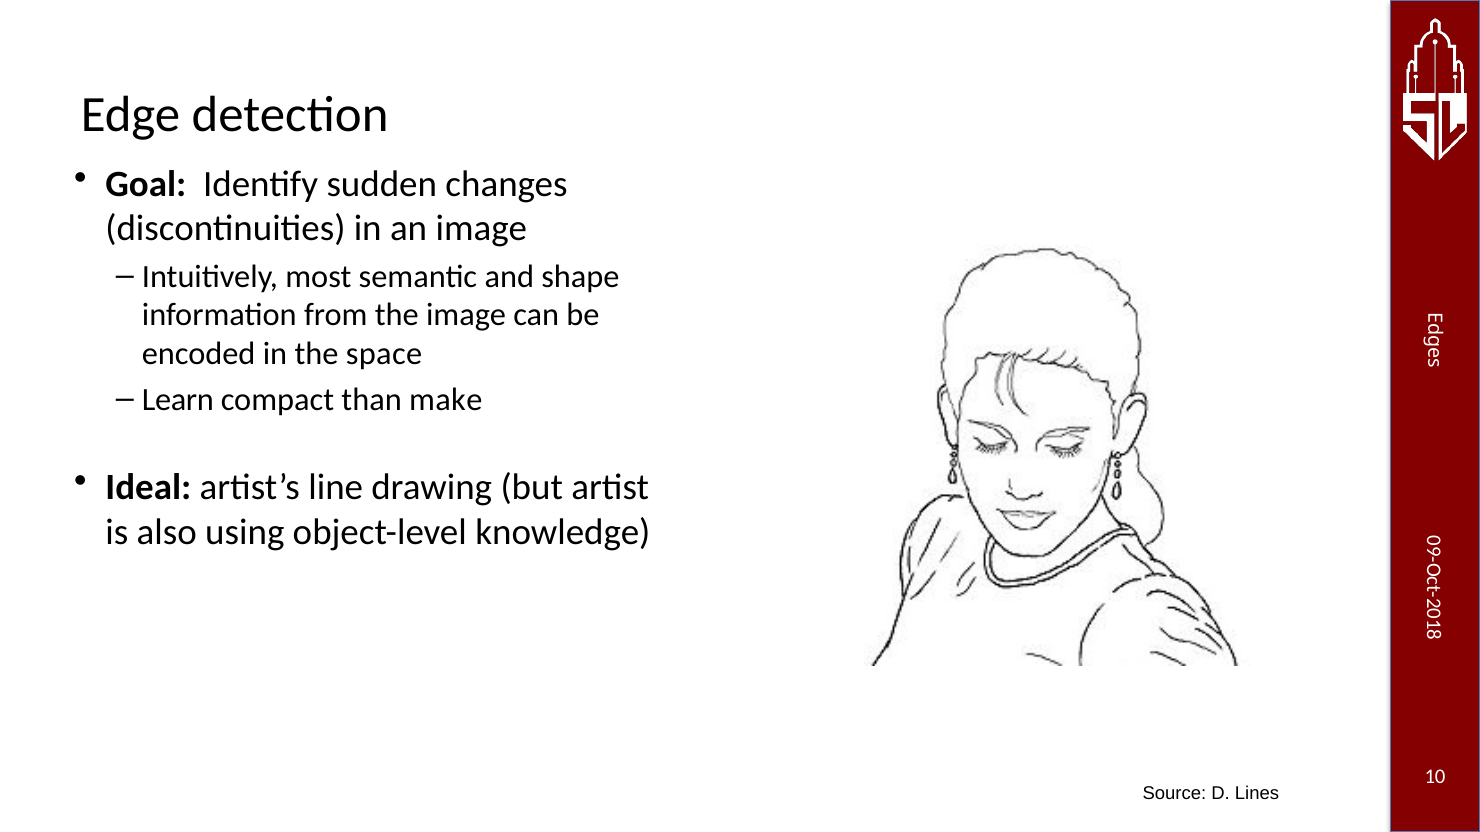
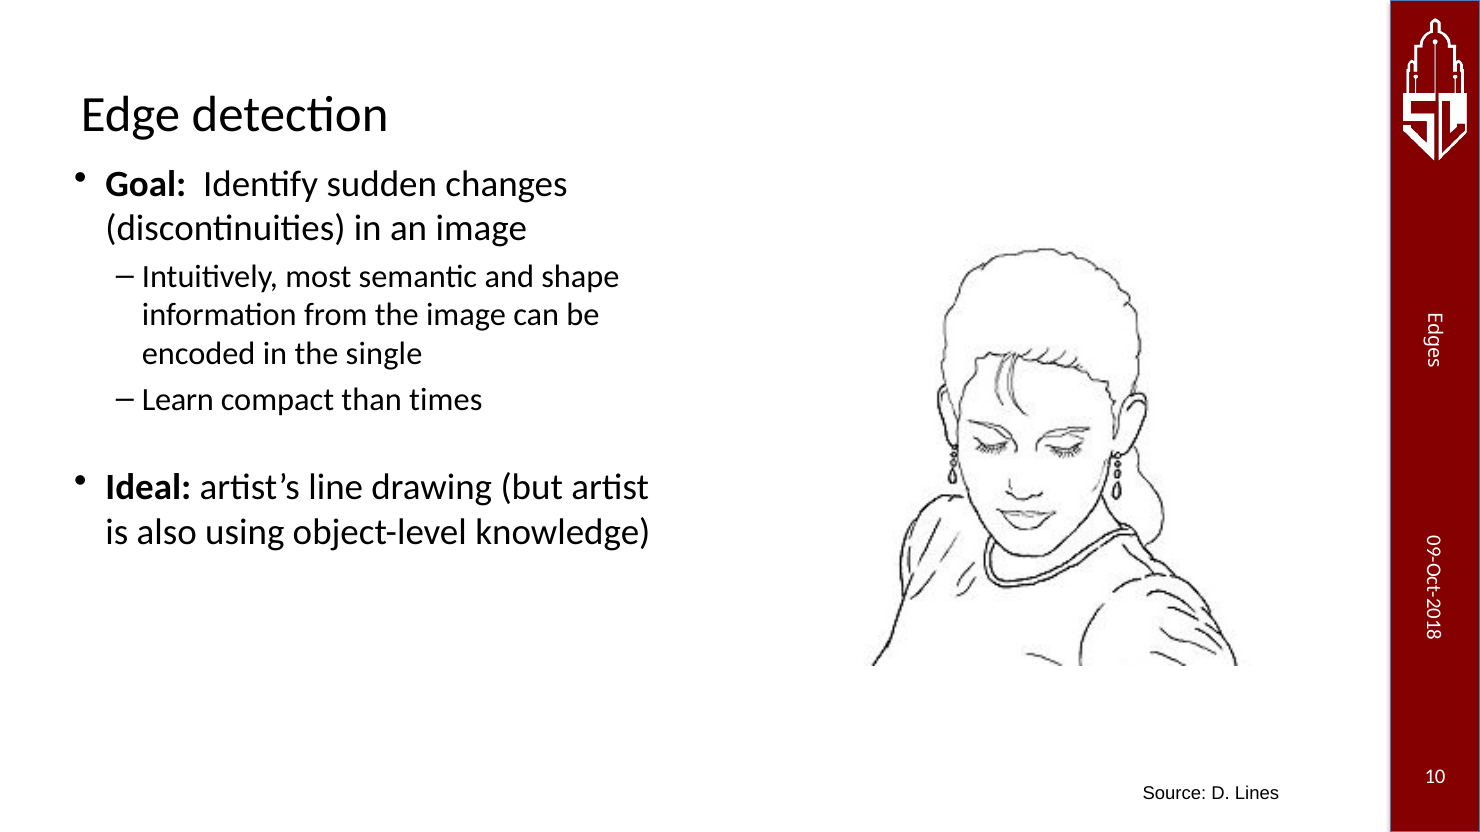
space: space -> single
make: make -> times
